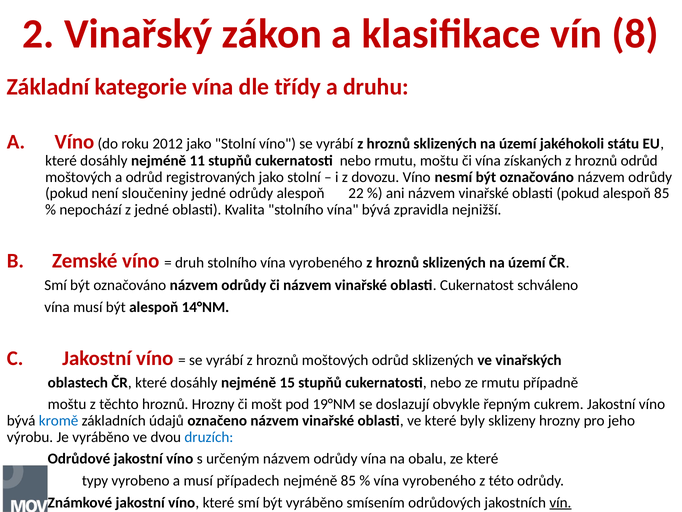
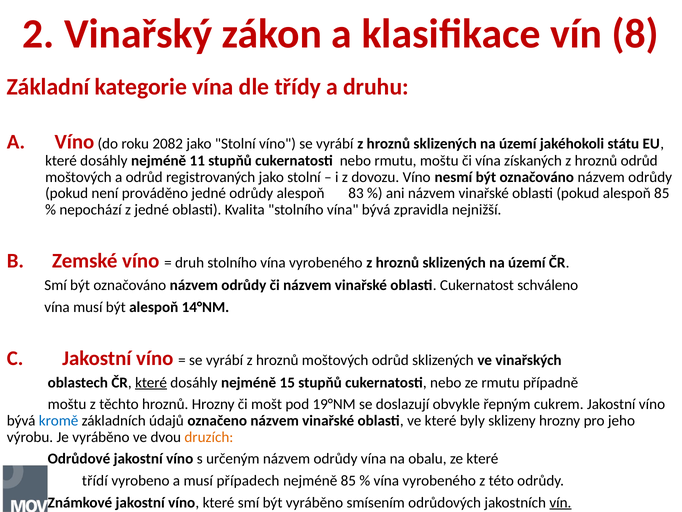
2012: 2012 -> 2082
sloučeniny: sloučeniny -> prováděno
22: 22 -> 83
které at (151, 382) underline: none -> present
druzích colour: blue -> orange
typy: typy -> třídí
